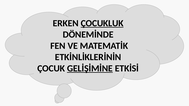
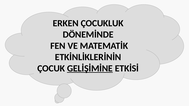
ÇOCUKLUK underline: present -> none
